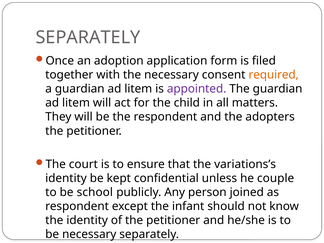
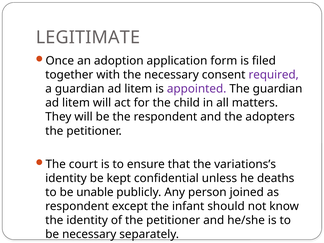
SEPARATELY at (88, 37): SEPARATELY -> LEGITIMATE
required colour: orange -> purple
couple: couple -> deaths
school: school -> unable
